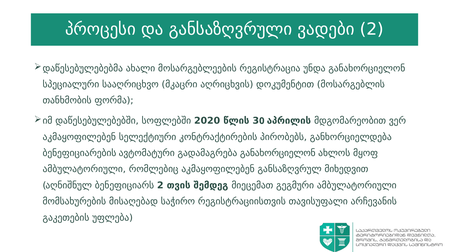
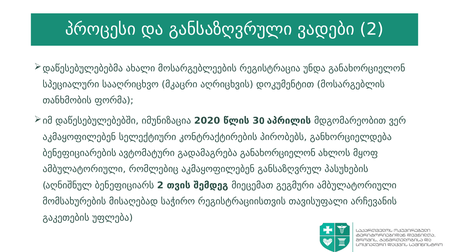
სოფლებში: სოფლებში -> იმუნიზაცია
მიხედვით: მიხედვით -> პასუხების
